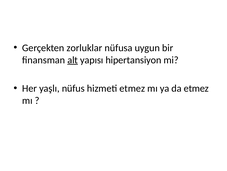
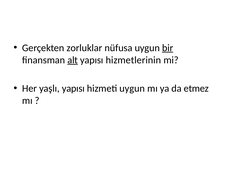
bir underline: none -> present
hipertansiyon: hipertansiyon -> hizmetlerinin
yaşlı nüfus: nüfus -> yapısı
hizmeti etmez: etmez -> uygun
